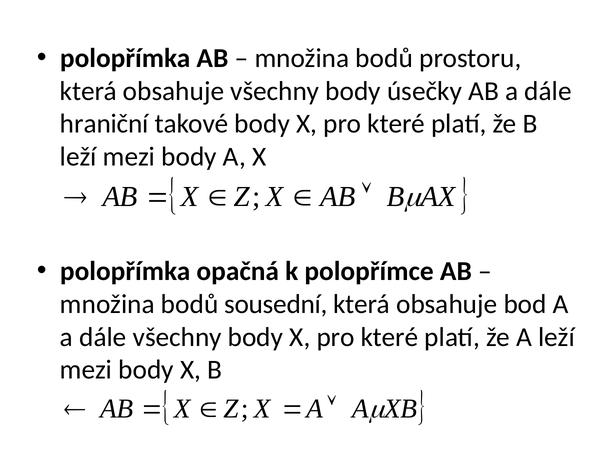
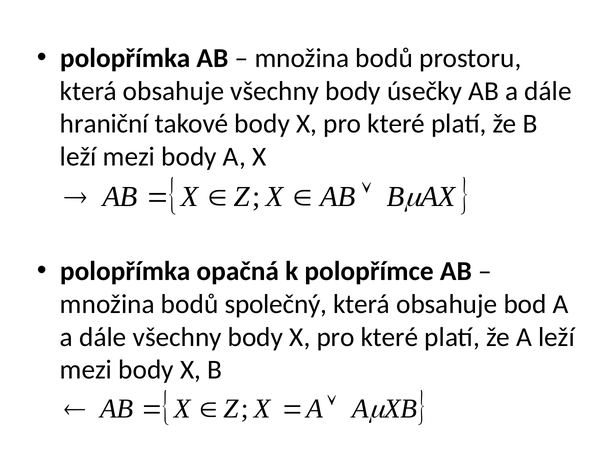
sousední: sousední -> společný
